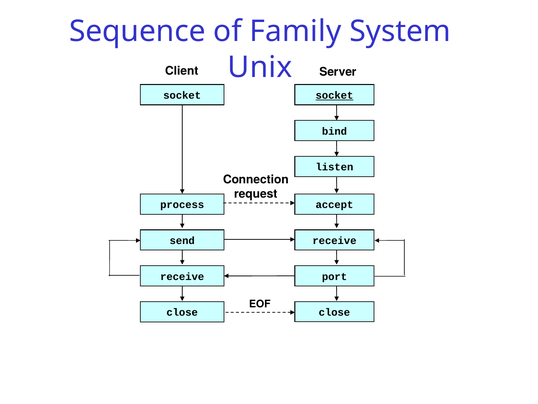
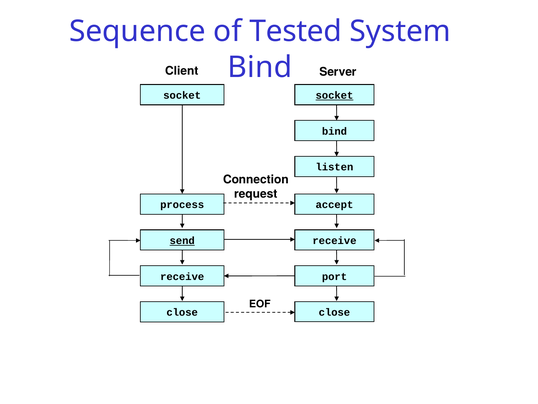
Family: Family -> Tested
Unix at (260, 67): Unix -> Bind
send underline: none -> present
